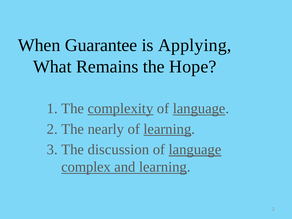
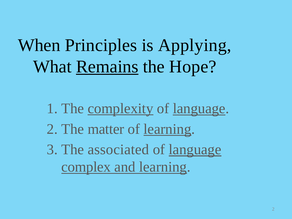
Guarantee: Guarantee -> Principles
Remains underline: none -> present
nearly: nearly -> matter
discussion: discussion -> associated
